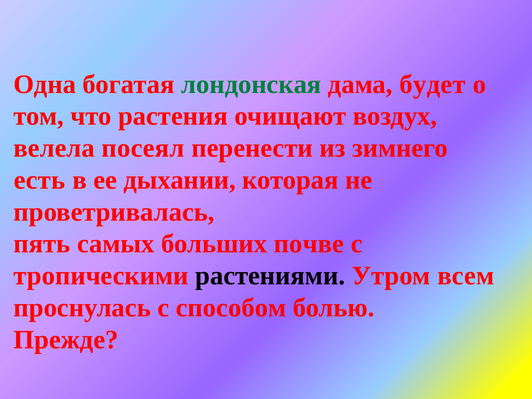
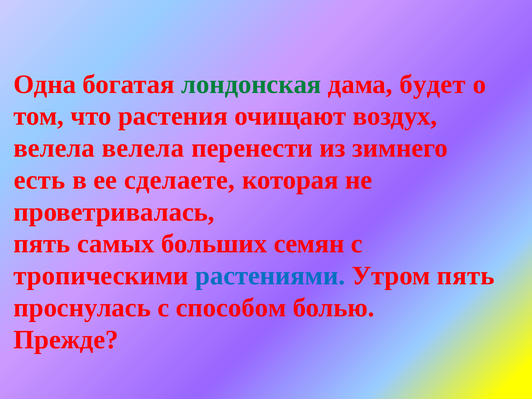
велела посеял: посеял -> велела
дыхании: дыхании -> сделаете
почве: почве -> семян
растениями colour: black -> blue
Утром всем: всем -> пять
